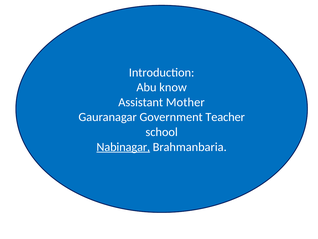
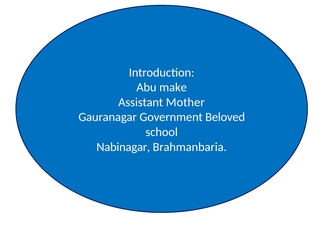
know: know -> make
Teacher: Teacher -> Beloved
Nabinagar underline: present -> none
